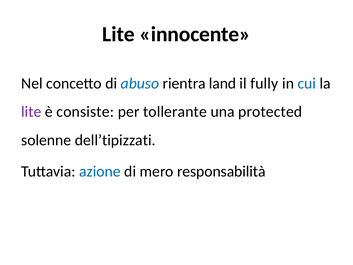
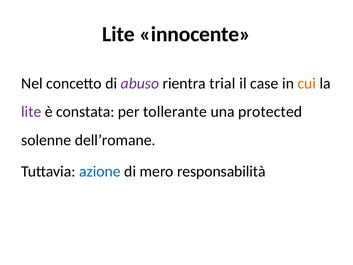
abuso colour: blue -> purple
land: land -> trial
fully: fully -> case
cui colour: blue -> orange
consiste: consiste -> constata
dell’tipizzati: dell’tipizzati -> dell’romane
